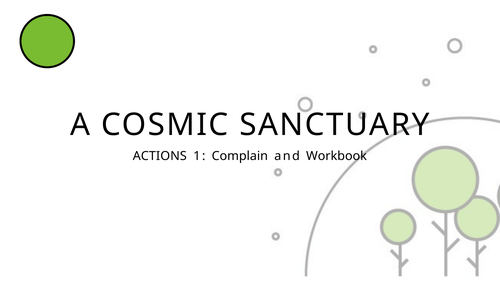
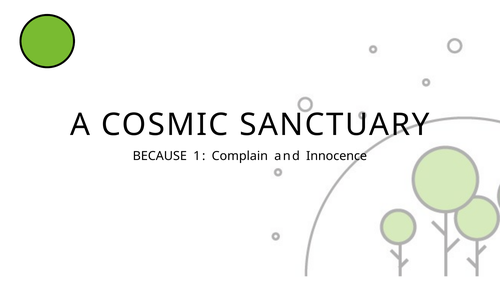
ACTIONS: ACTIONS -> BECAUSE
Workbook: Workbook -> Innocence
